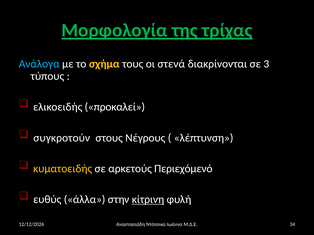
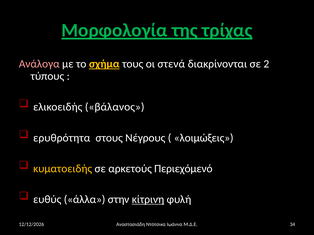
Ανάλογα colour: light blue -> pink
σχήμα underline: none -> present
3: 3 -> 2
προκαλεί: προκαλεί -> βάλανος
συγκροτούν: συγκροτούν -> ερυθρότητα
λέπτυνση: λέπτυνση -> λοιμώξεις
